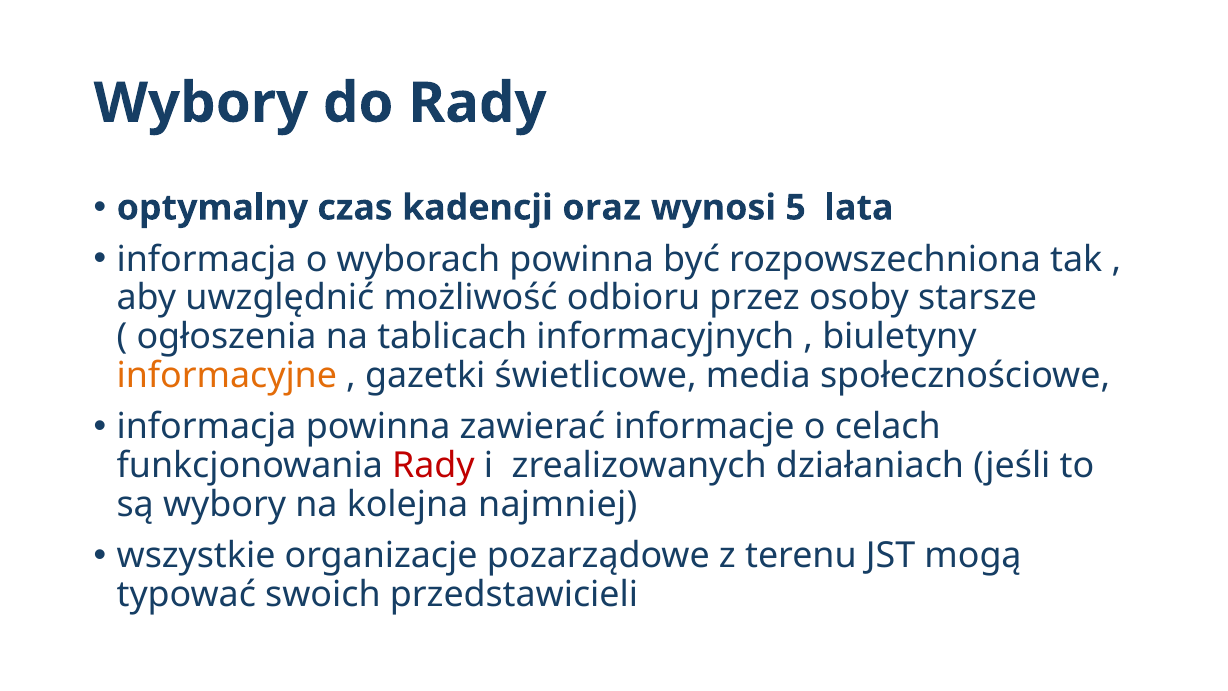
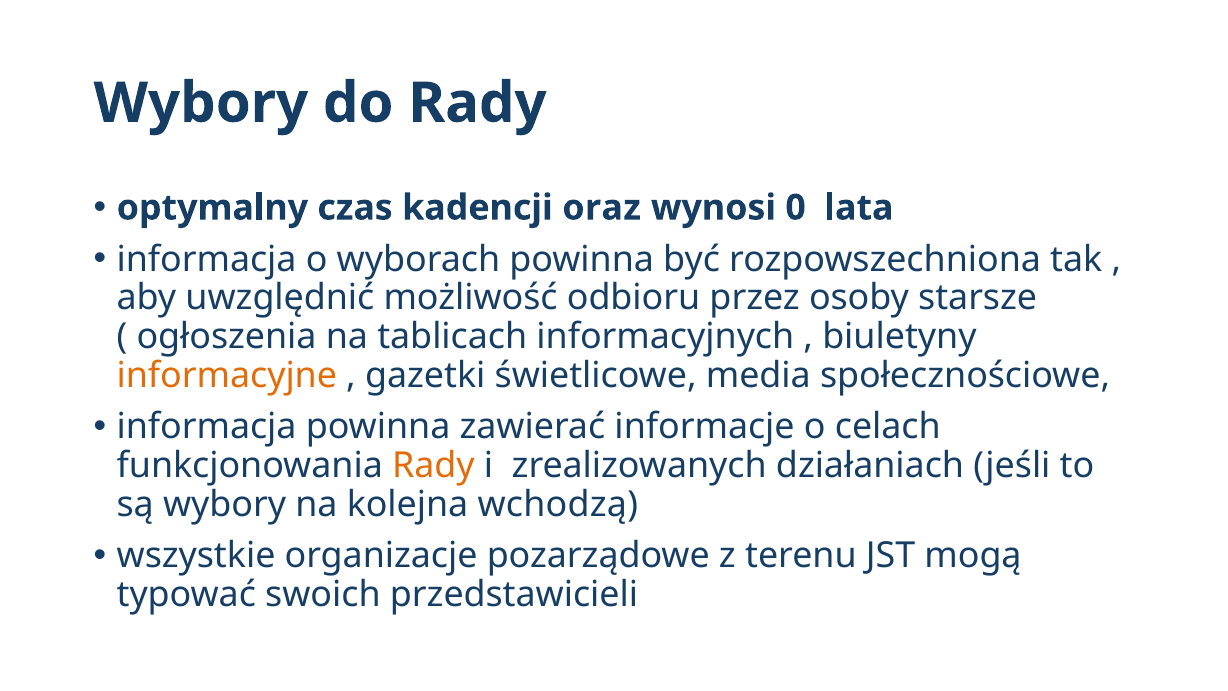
5: 5 -> 0
Rady at (433, 465) colour: red -> orange
najmniej: najmniej -> wchodzą
